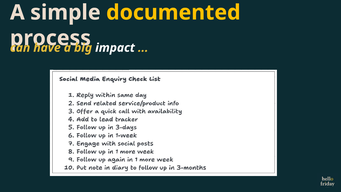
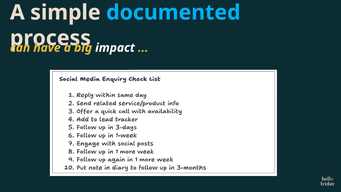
documented colour: yellow -> light blue
